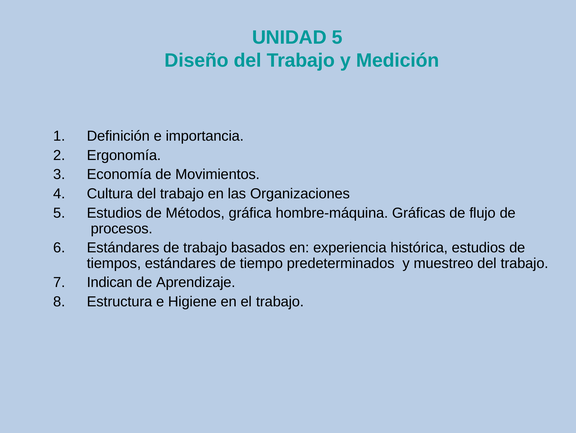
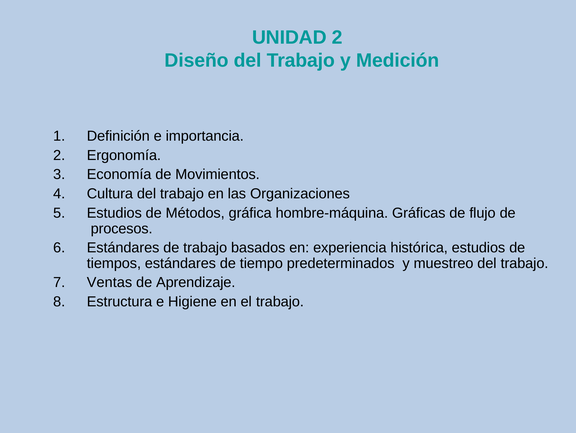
UNIDAD 5: 5 -> 2
Indican: Indican -> Ventas
